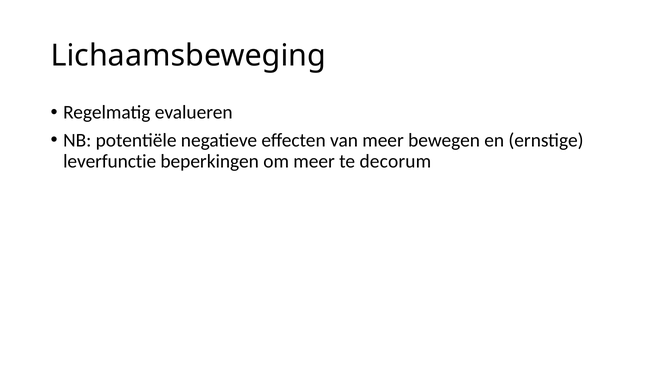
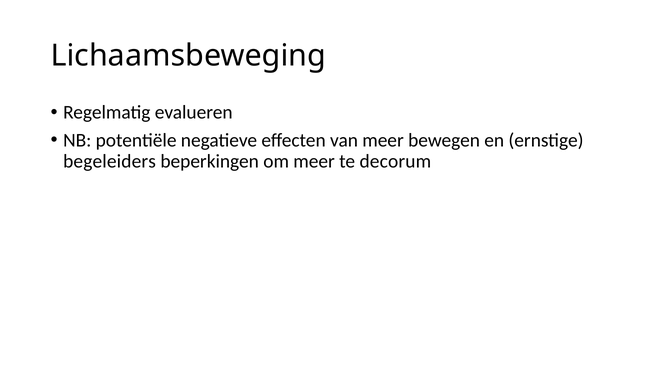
leverfunctie: leverfunctie -> begeleiders
